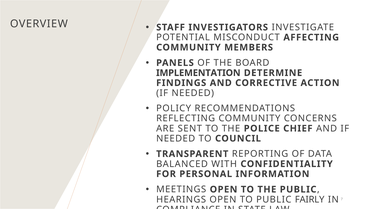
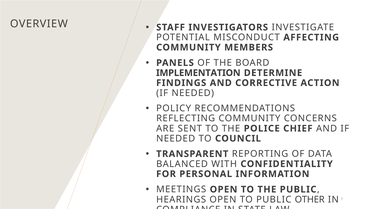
FAIRLY: FAIRLY -> OTHER
